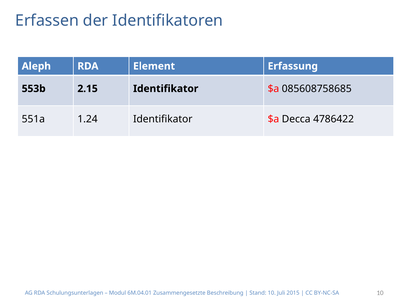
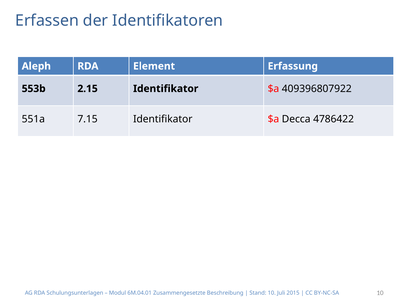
085608758685: 085608758685 -> 409396807922
1.24: 1.24 -> 7.15
